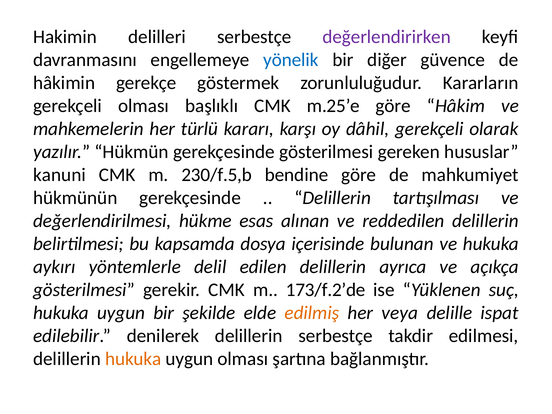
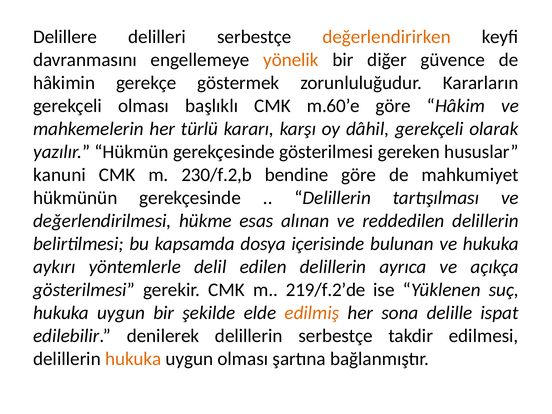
Hakimin: Hakimin -> Delillere
değerlendirirken colour: purple -> orange
yönelik colour: blue -> orange
m.25’e: m.25’e -> m.60’e
230/f.5,b: 230/f.5,b -> 230/f.2,b
173/f.2’de: 173/f.2’de -> 219/f.2’de
veya: veya -> sona
